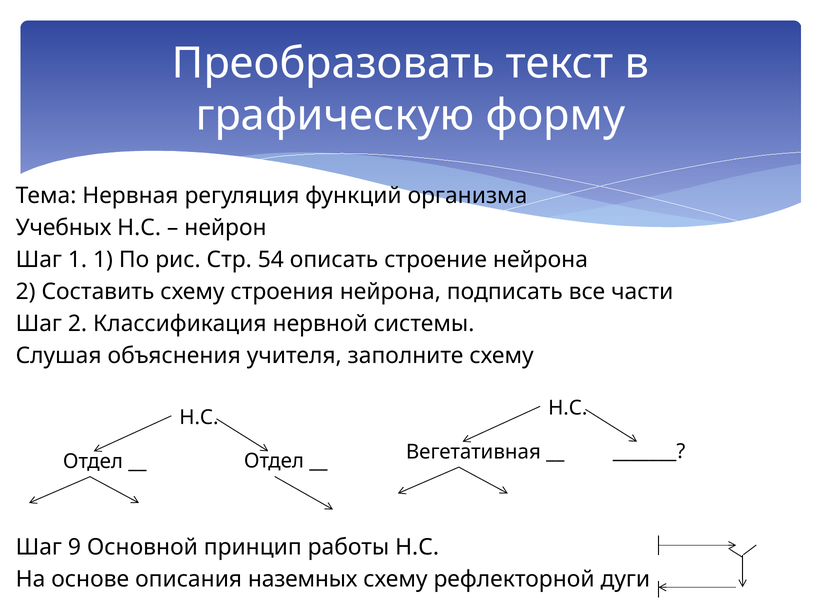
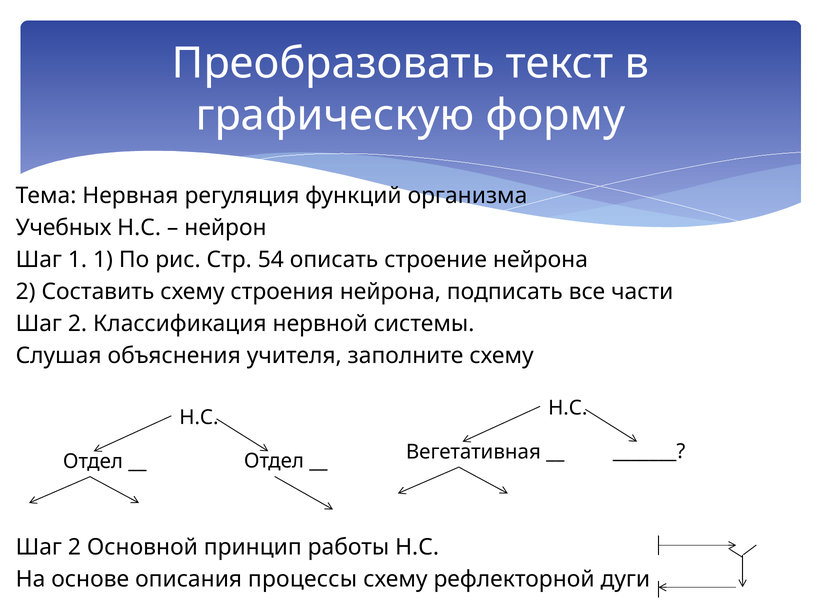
9 at (74, 547): 9 -> 2
наземных: наземных -> процессы
